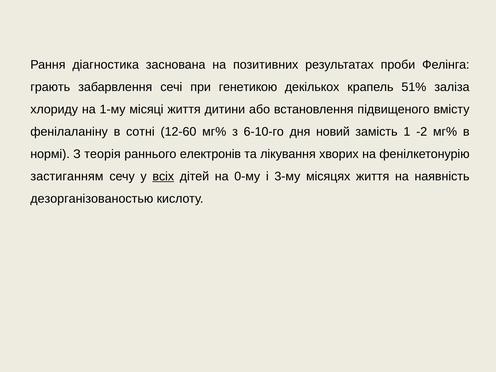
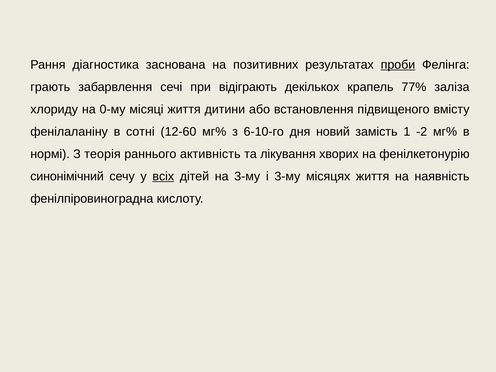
проби underline: none -> present
генетикою: генетикою -> відіграють
51%: 51% -> 77%
1-му: 1-му -> 0-му
електронів: електронів -> активність
застиганням: застиганням -> синонімічний
на 0-му: 0-му -> 3-му
дезорганізованостью: дезорганізованостью -> фенілпіровиноградна
